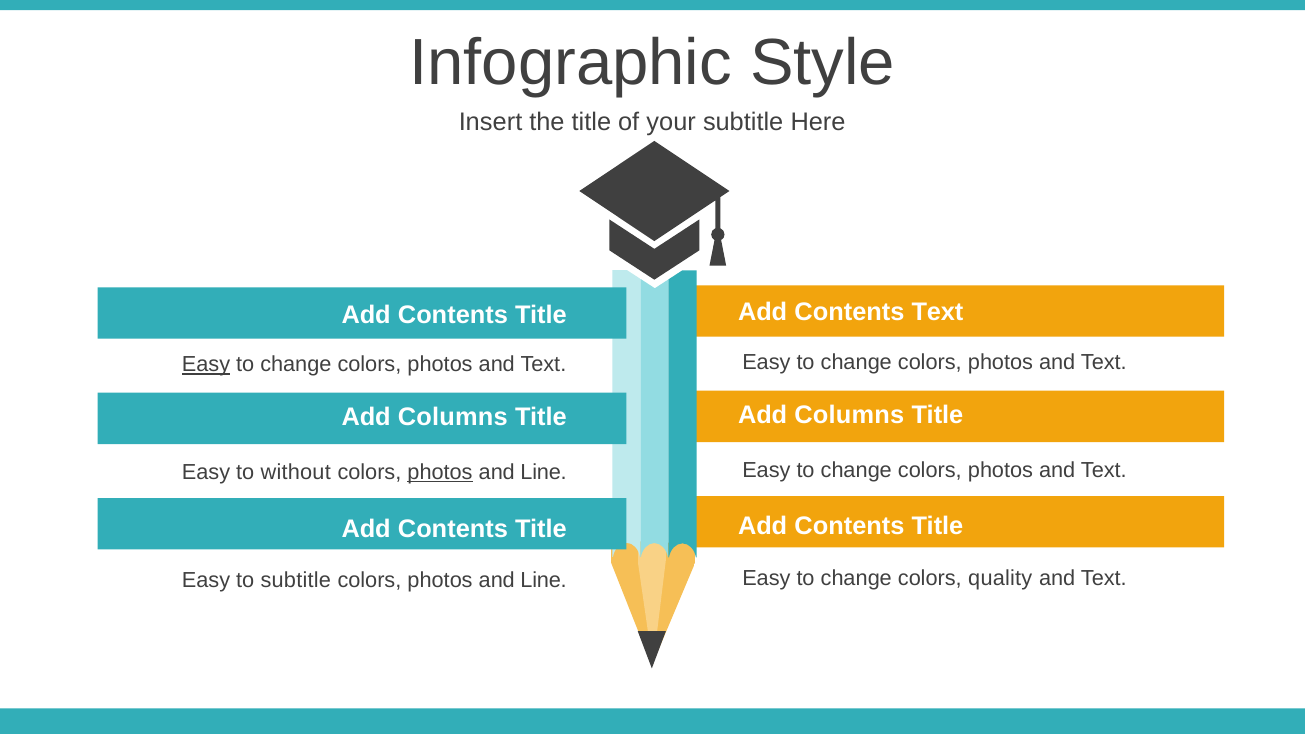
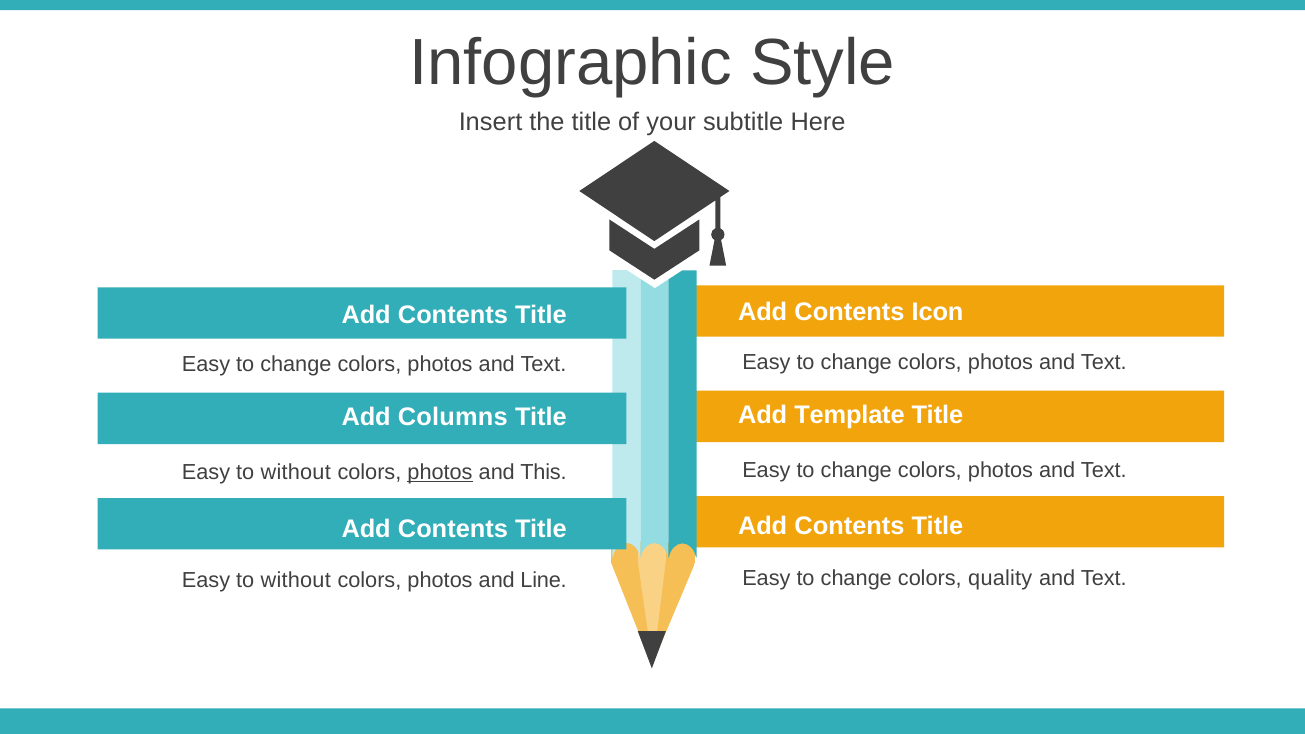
Contents Text: Text -> Icon
Easy at (206, 365) underline: present -> none
Columns at (849, 415): Columns -> Template
Line at (544, 472): Line -> This
subtitle at (296, 580): subtitle -> without
